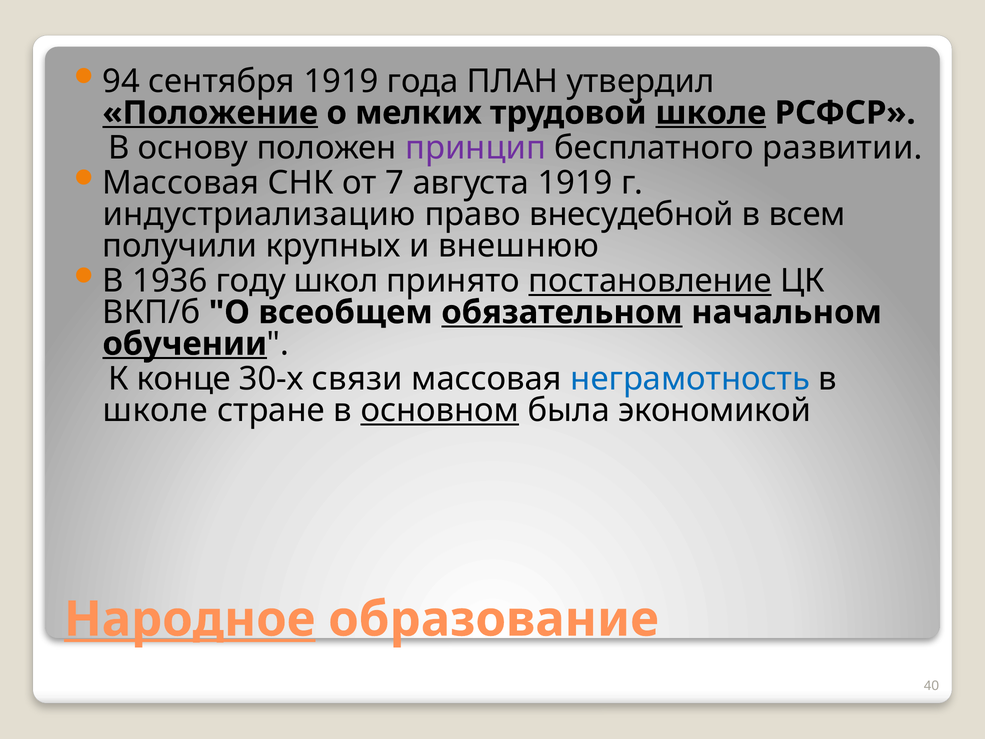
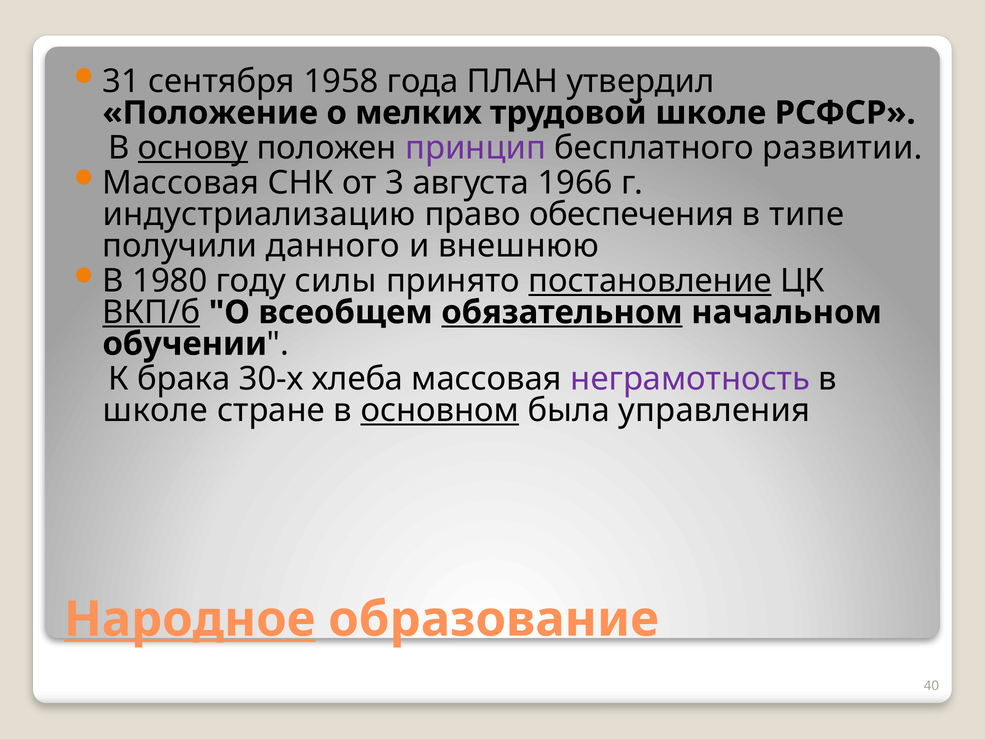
94: 94 -> 31
сентября 1919: 1919 -> 1958
Положение underline: present -> none
школе at (711, 113) underline: present -> none
основу underline: none -> present
7: 7 -> 3
августа 1919: 1919 -> 1966
внесудебной: внесудебной -> обеспечения
всем: всем -> типе
крупных: крупных -> данного
1936: 1936 -> 1980
школ: школ -> силы
ВКП/б underline: none -> present
обучении underline: present -> none
конце: конце -> брака
связи: связи -> хлеба
неграмотность colour: blue -> purple
экономикой: экономикой -> управления
